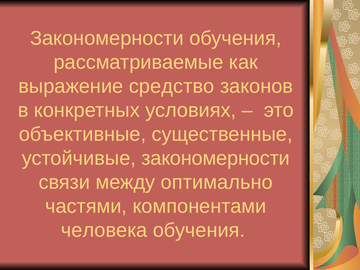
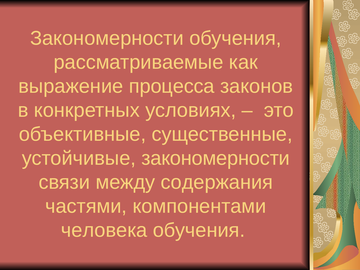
средство: средство -> процесса
оптимально: оптимально -> содержания
